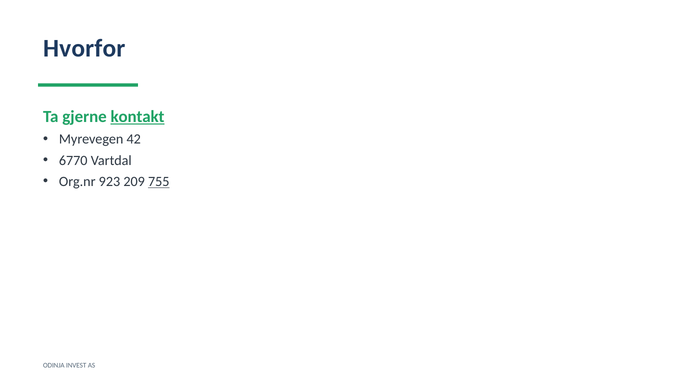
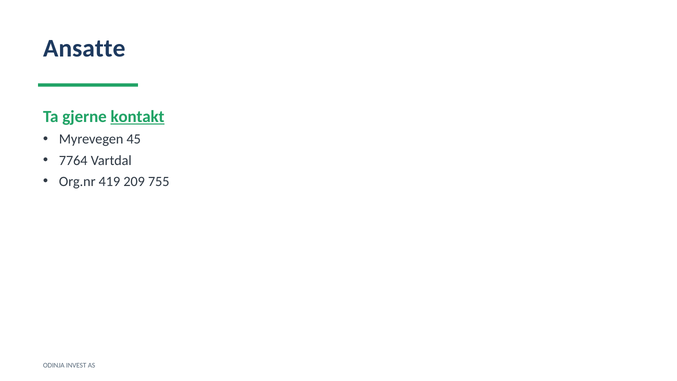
Hvorfor: Hvorfor -> Ansatte
42: 42 -> 45
6770: 6770 -> 7764
923: 923 -> 419
755 underline: present -> none
